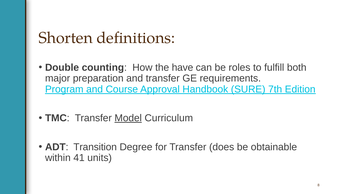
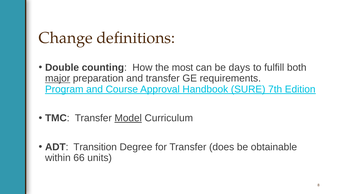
Shorten: Shorten -> Change
have: have -> most
roles: roles -> days
major underline: none -> present
41: 41 -> 66
